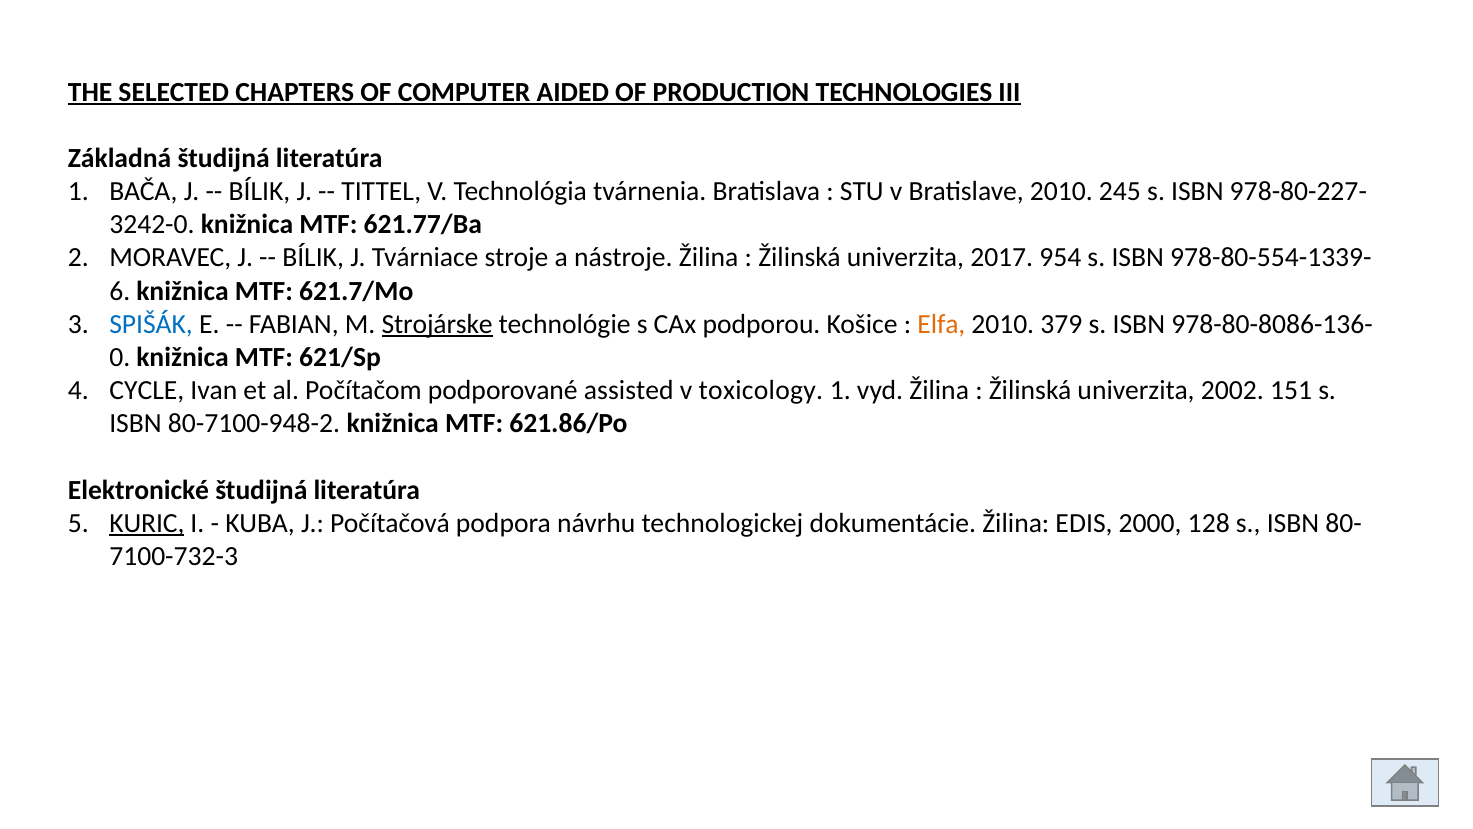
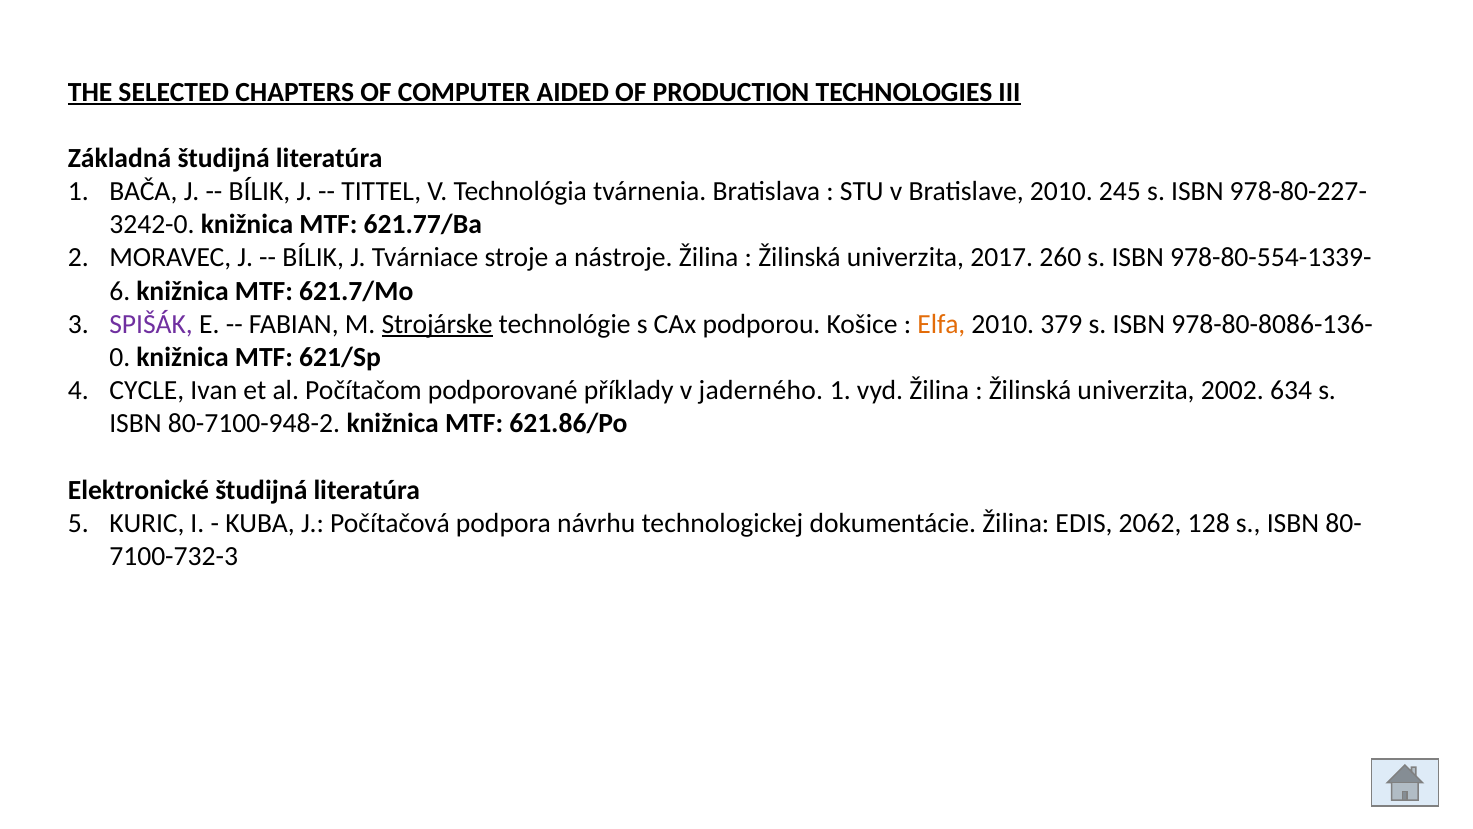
954: 954 -> 260
SPIŠÁK colour: blue -> purple
assisted: assisted -> příklady
toxicology: toxicology -> jaderného
151: 151 -> 634
KURIC underline: present -> none
2000: 2000 -> 2062
